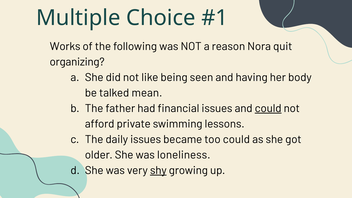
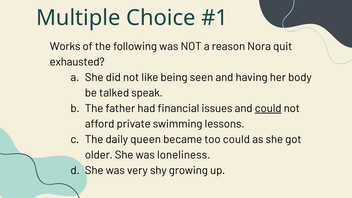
organizing: organizing -> exhausted
mean: mean -> speak
daily issues: issues -> queen
shy underline: present -> none
